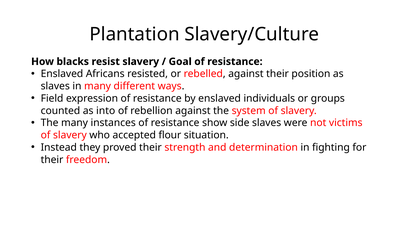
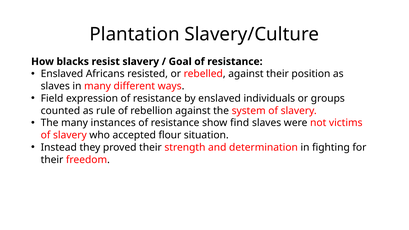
into: into -> rule
side: side -> find
